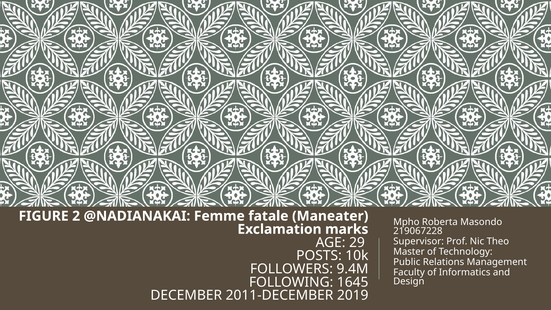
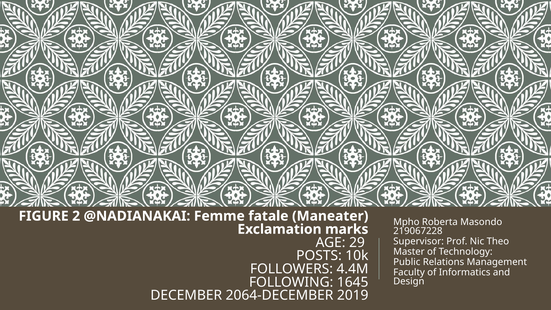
9.4M: 9.4M -> 4.4M
2011-DECEMBER: 2011-DECEMBER -> 2064-DECEMBER
